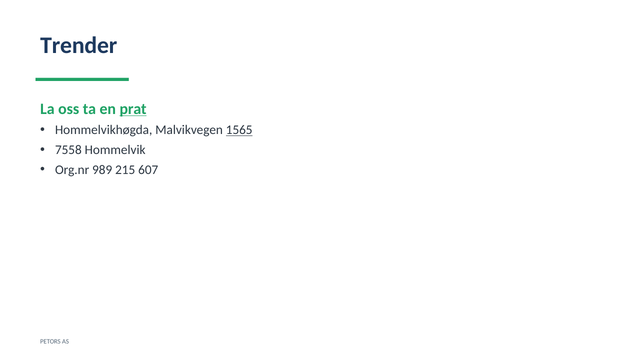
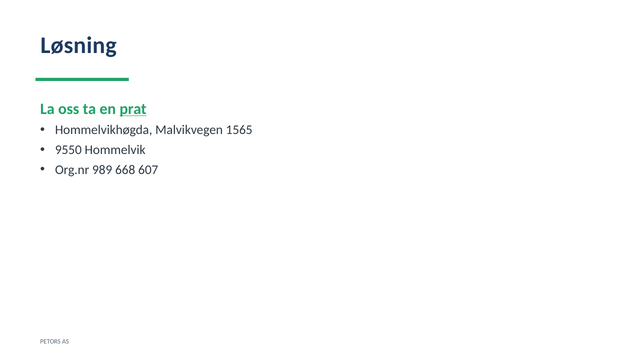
Trender: Trender -> Løsning
1565 underline: present -> none
7558: 7558 -> 9550
215: 215 -> 668
